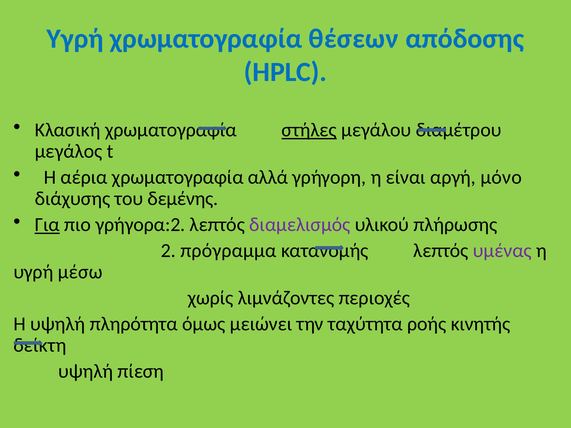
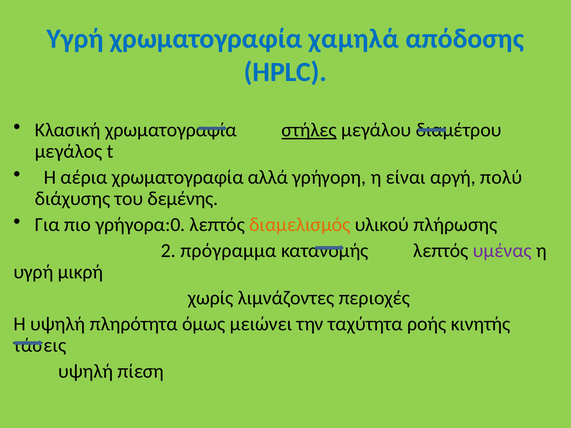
θέσεων: θέσεων -> χαμηλά
μόνο: μόνο -> πολύ
Για underline: present -> none
γρήγορα:2: γρήγορα:2 -> γρήγορα:0
διαμελισμός colour: purple -> orange
μέσω: μέσω -> μικρή
δείκτη: δείκτη -> τάσεις
